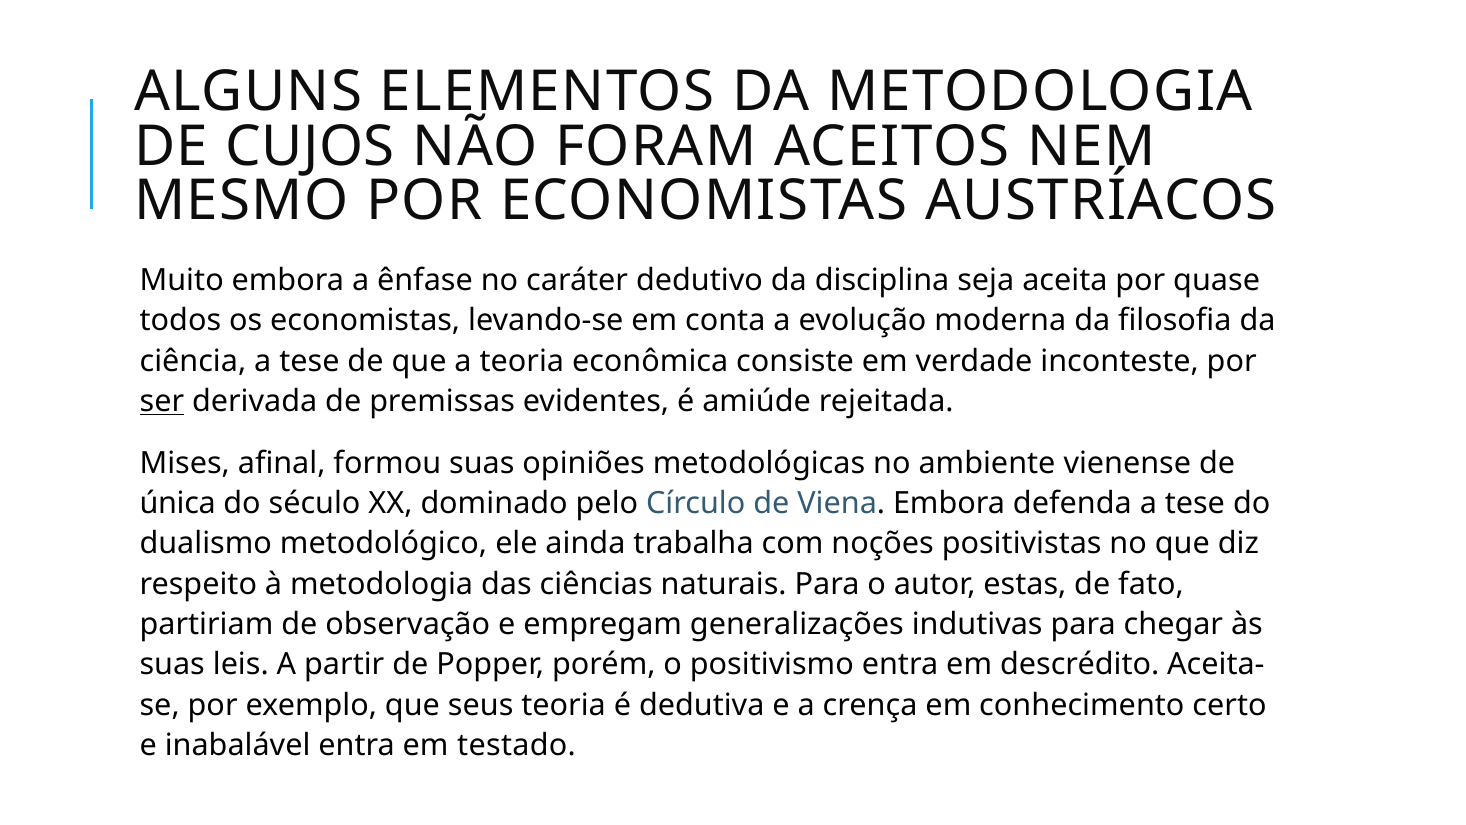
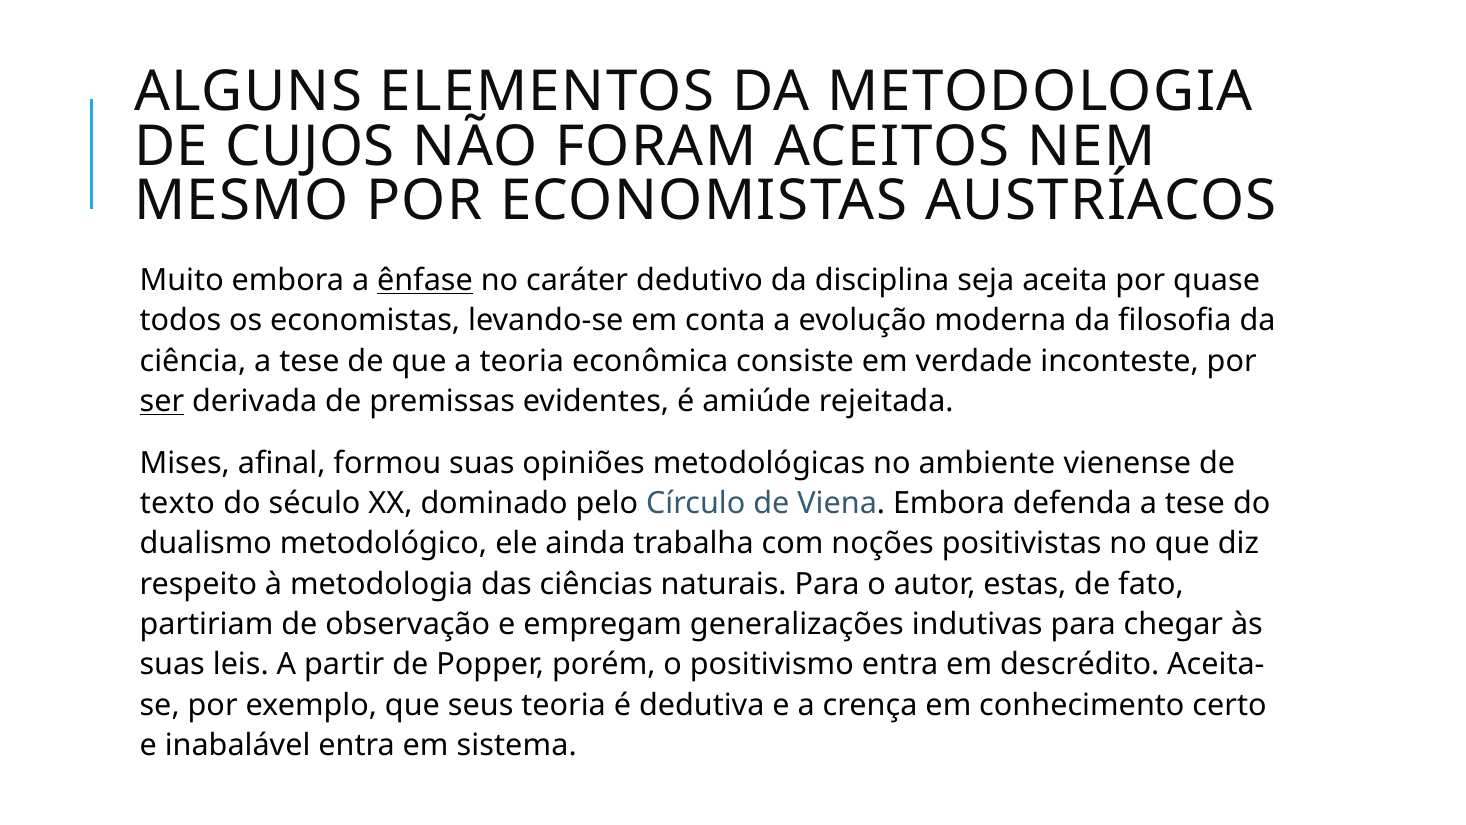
ênfase underline: none -> present
única: única -> texto
testado: testado -> sistema
